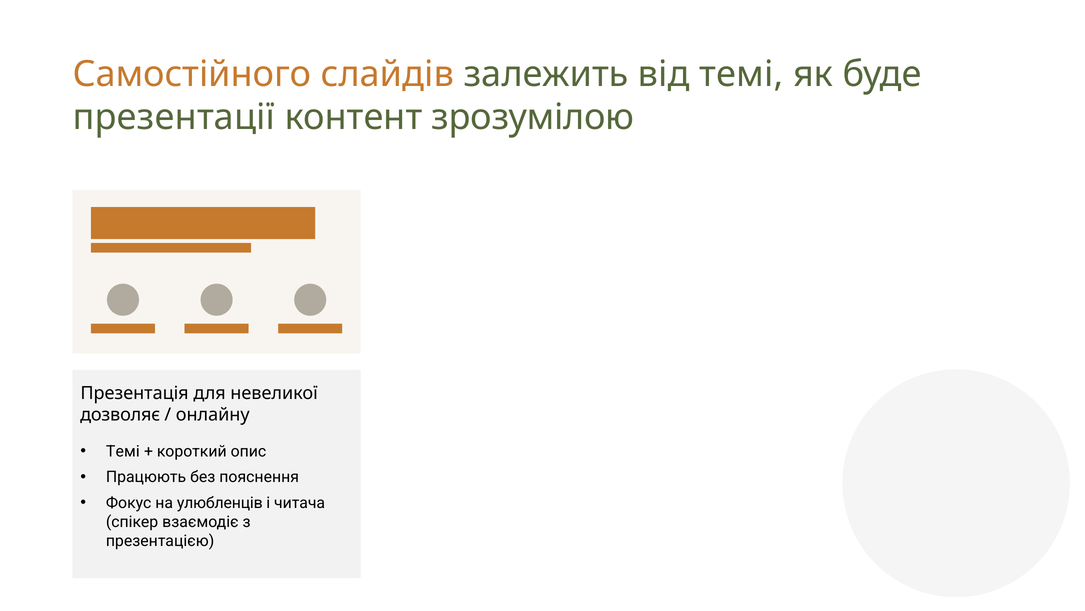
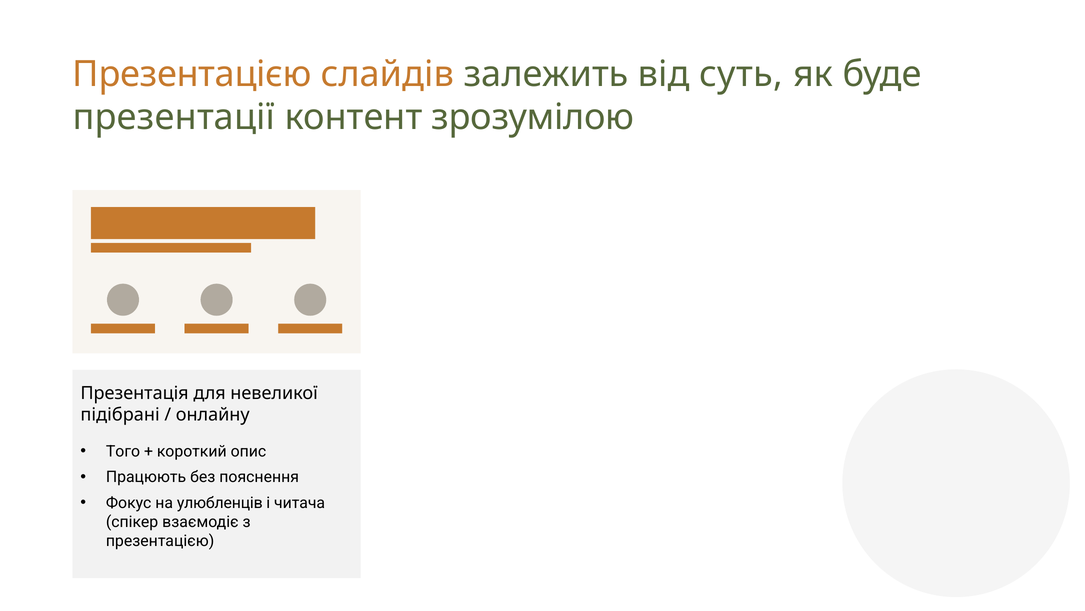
Самостійного at (192, 74): Самостійного -> Презентацією
від темі: темі -> суть
дозволяє: дозволяє -> підібрані
Темі at (123, 451): Темі -> Того
